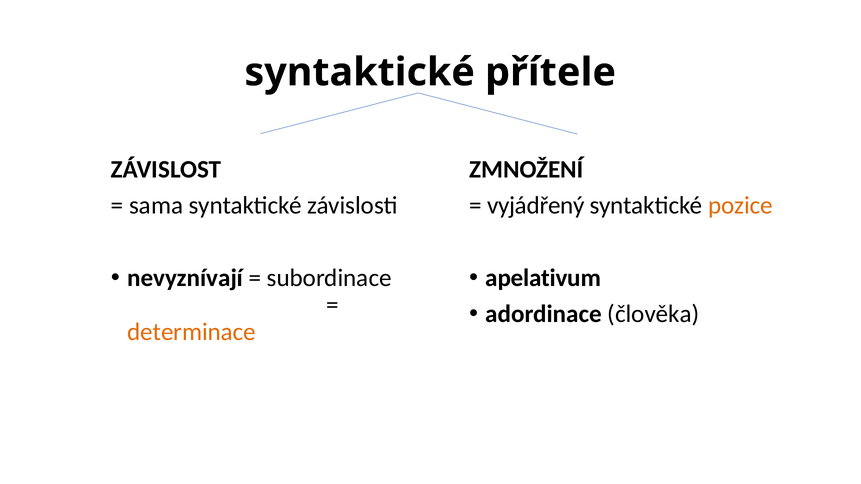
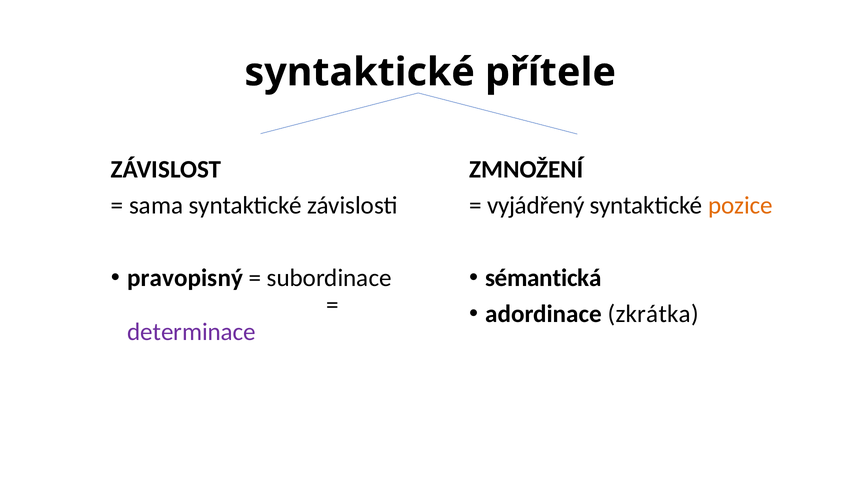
nevyznívají: nevyznívají -> pravopisný
apelativum: apelativum -> sémantická
člověka: člověka -> zkrátka
determinace colour: orange -> purple
